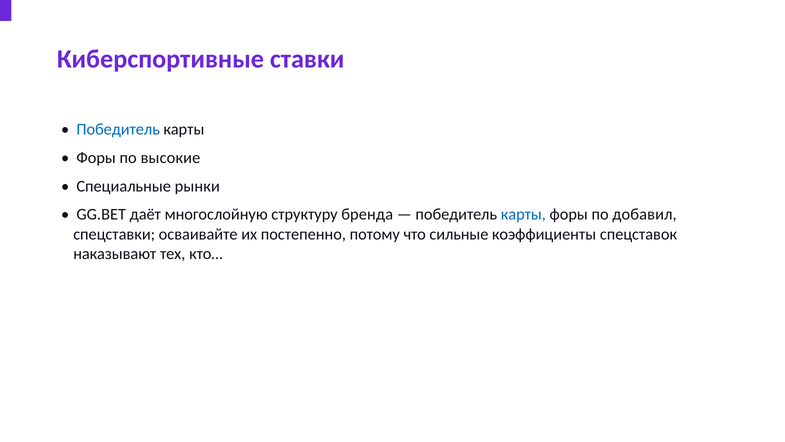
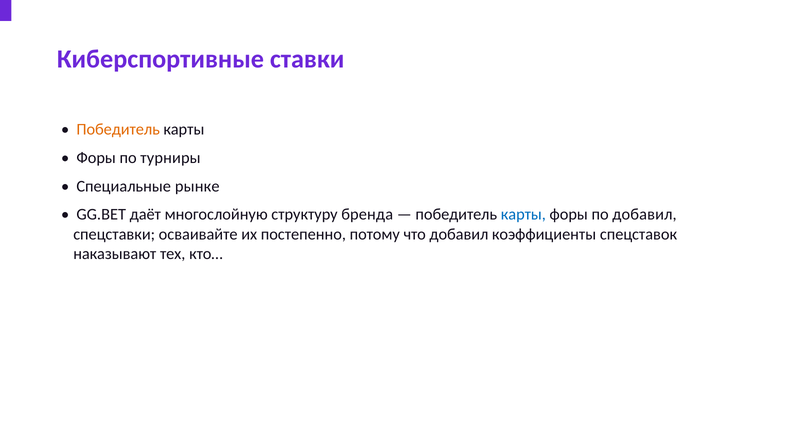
Победитель at (118, 129) colour: blue -> orange
высокие: высокие -> турниры
рынки: рынки -> рынке
что сильные: сильные -> добавил
